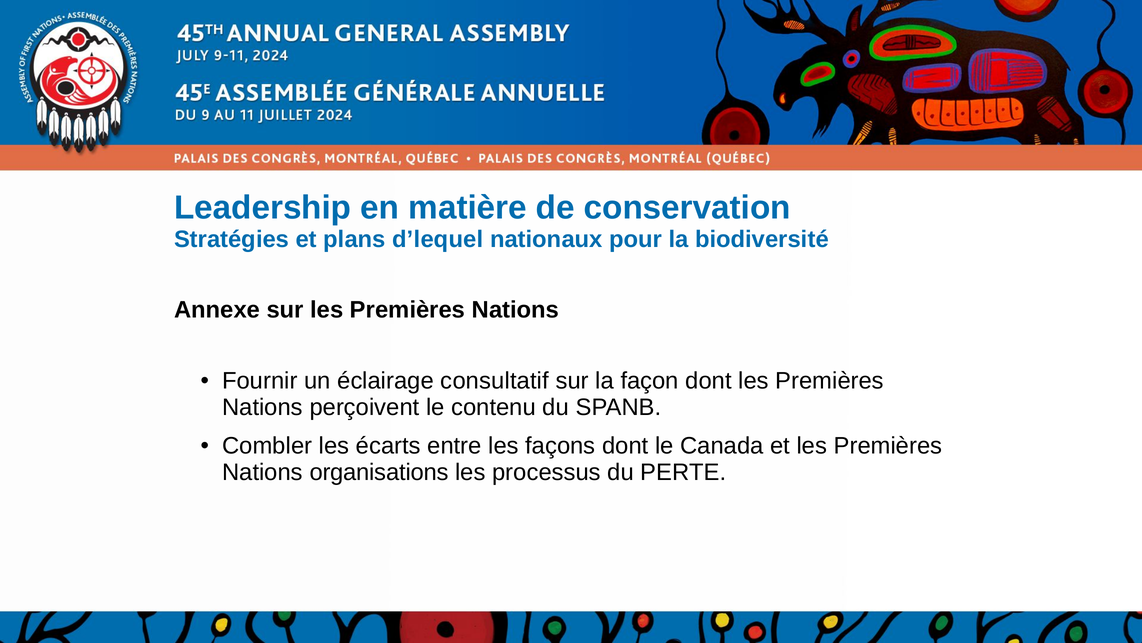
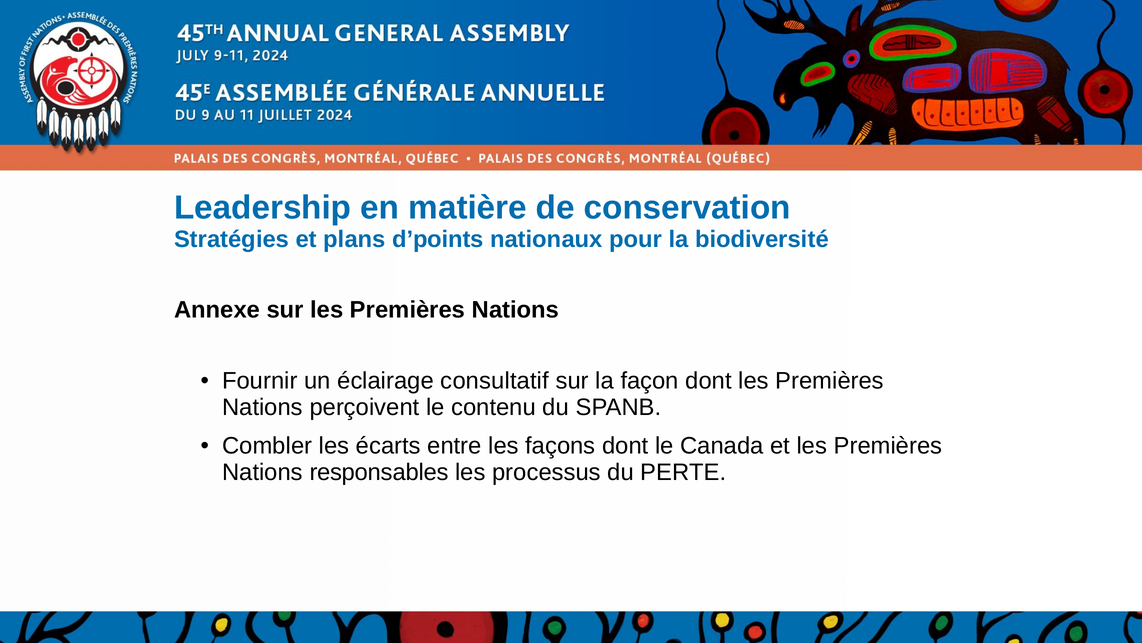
d’lequel: d’lequel -> d’points
organisations: organisations -> responsables
